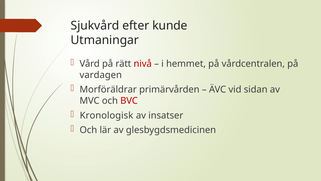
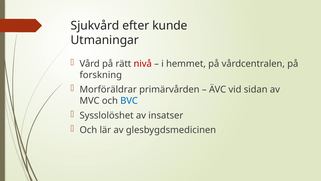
vardagen: vardagen -> forskning
BVC colour: red -> blue
Kronologisk: Kronologisk -> Sysslolöshet
